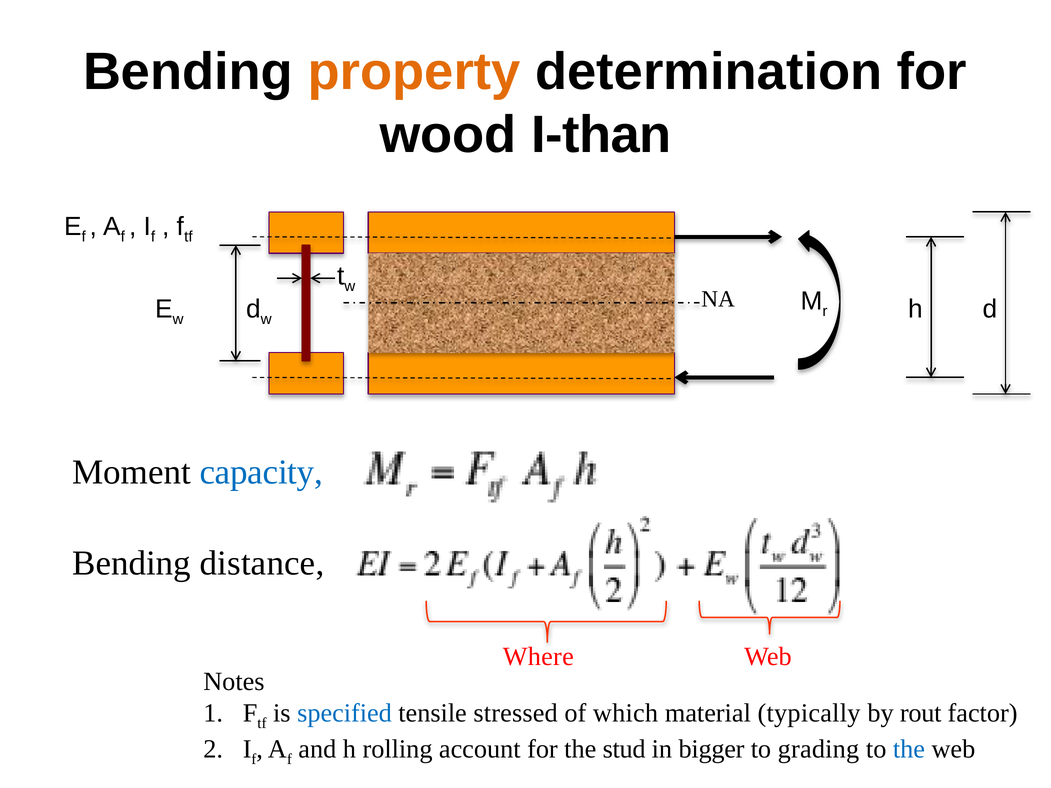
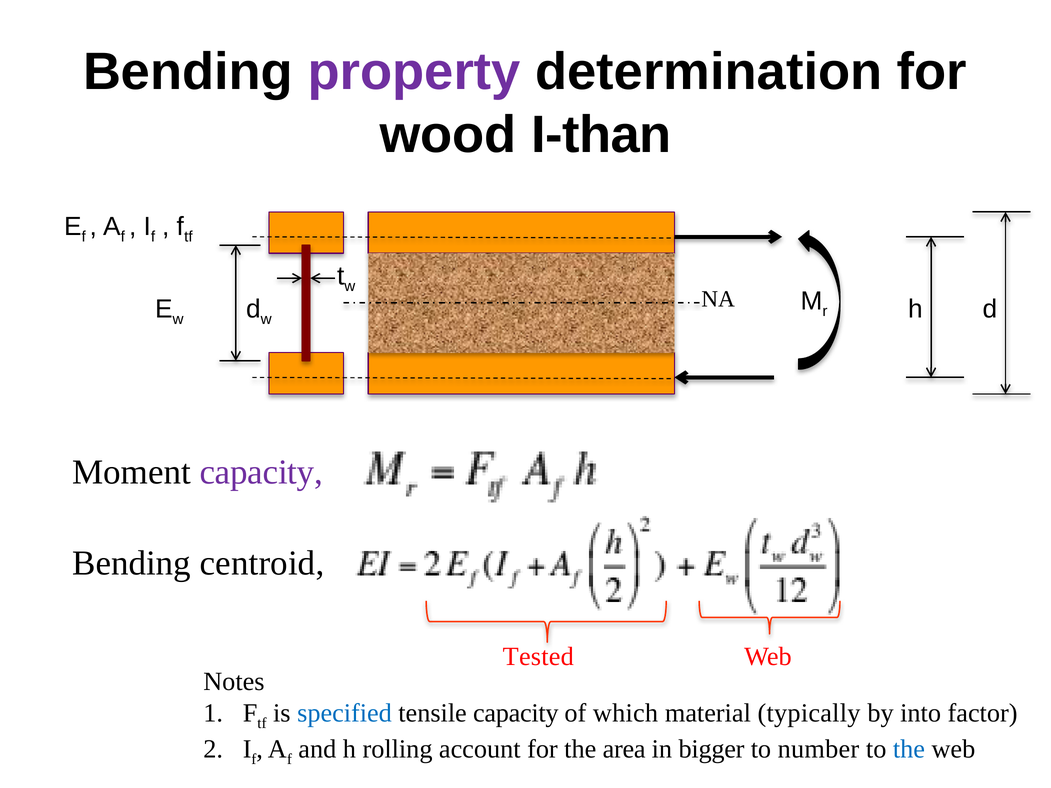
property colour: orange -> purple
capacity at (261, 472) colour: blue -> purple
distance: distance -> centroid
Where: Where -> Tested
tensile stressed: stressed -> capacity
rout: rout -> into
stud: stud -> area
grading: grading -> number
